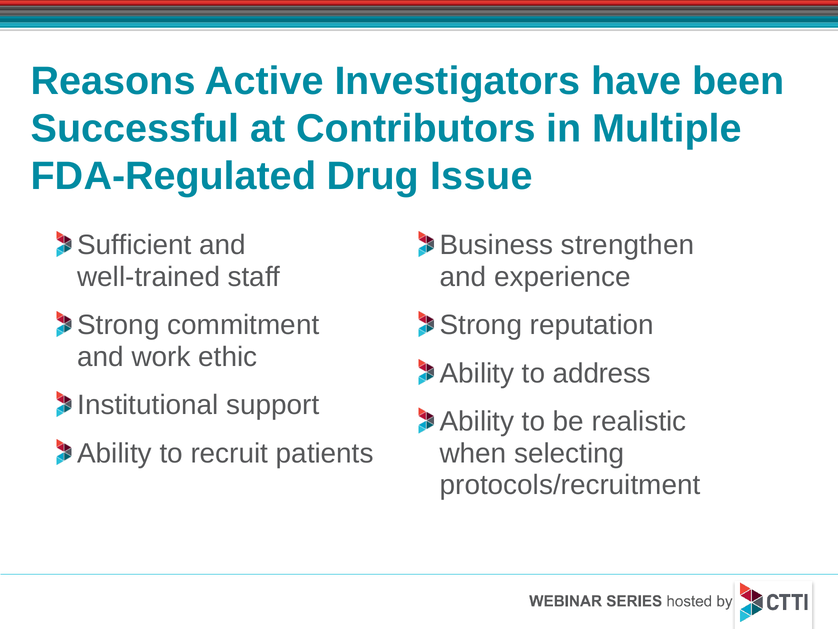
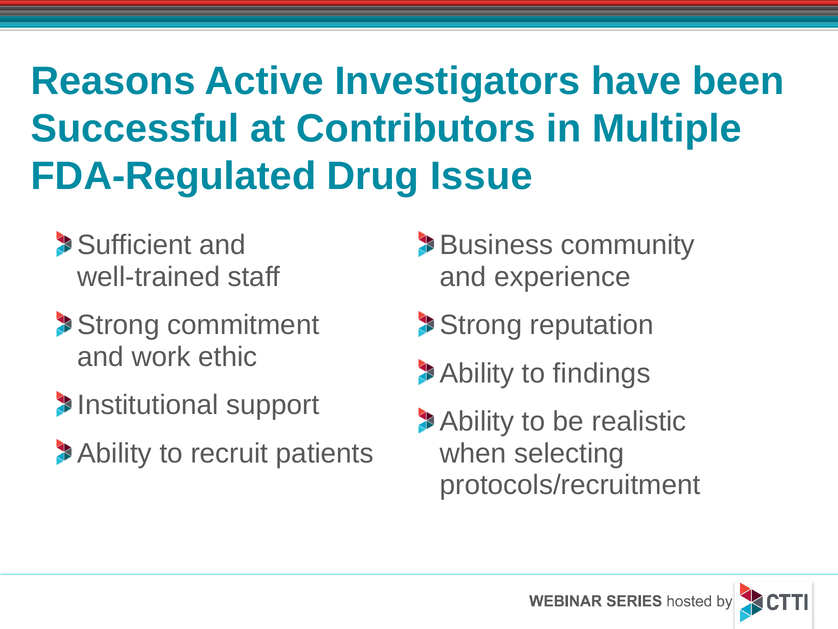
strengthen: strengthen -> community
address: address -> findings
